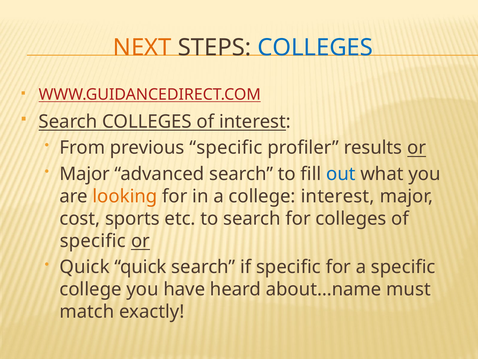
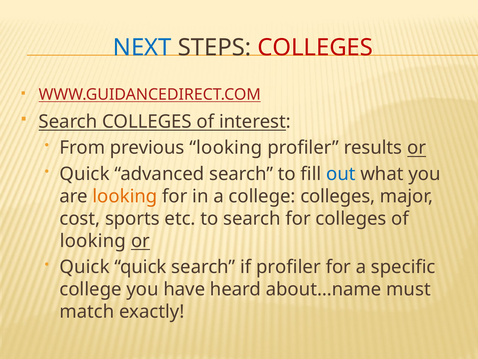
NEXT colour: orange -> blue
COLLEGES at (315, 47) colour: blue -> red
previous specific: specific -> looking
Major at (85, 174): Major -> Quick
college interest: interest -> colleges
specific at (93, 241): specific -> looking
if specific: specific -> profiler
